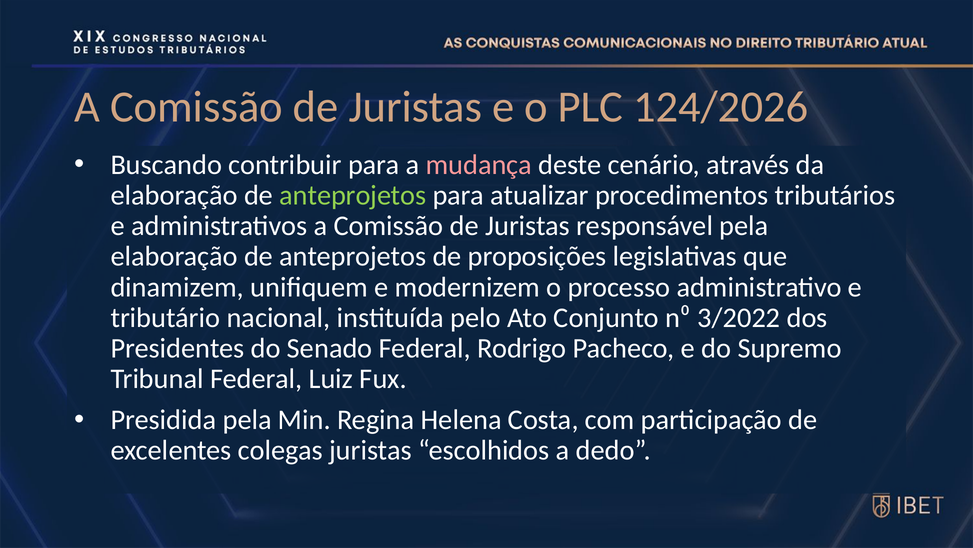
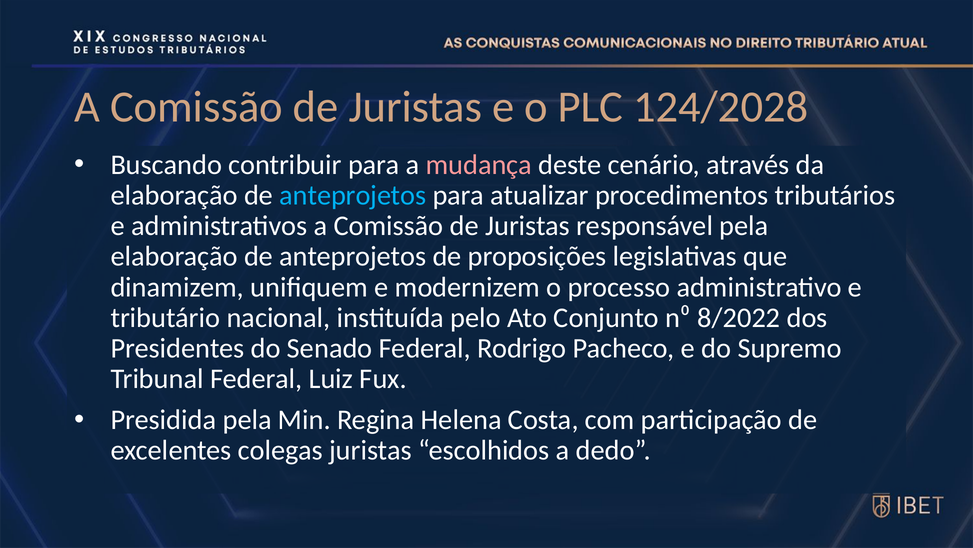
124/2026: 124/2026 -> 124/2028
anteprojetos at (353, 195) colour: light green -> light blue
3/2022: 3/2022 -> 8/2022
